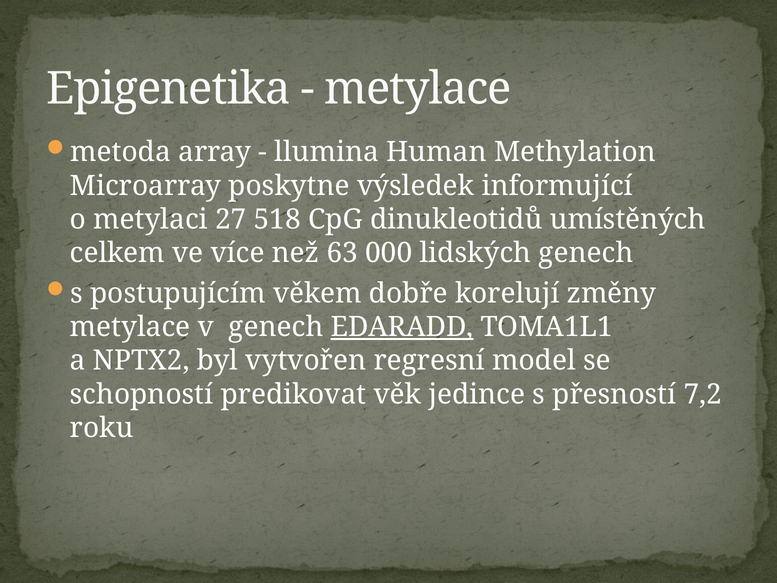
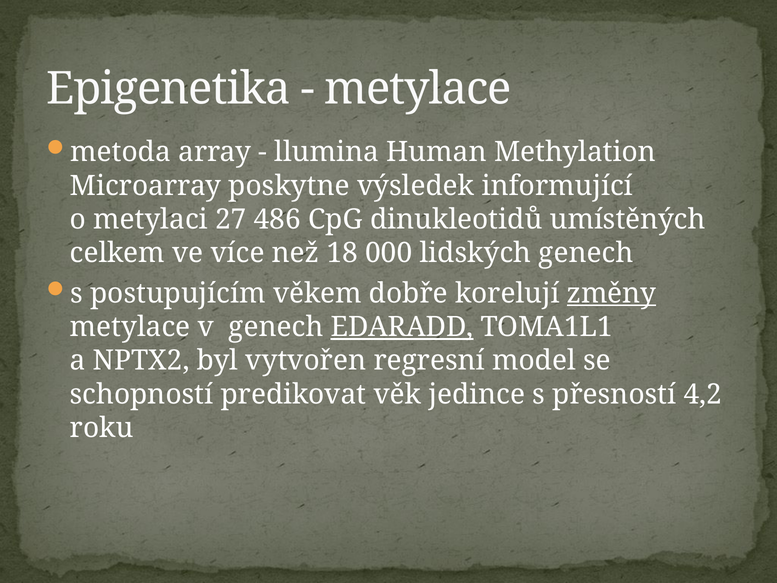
518: 518 -> 486
63: 63 -> 18
změny underline: none -> present
7,2: 7,2 -> 4,2
